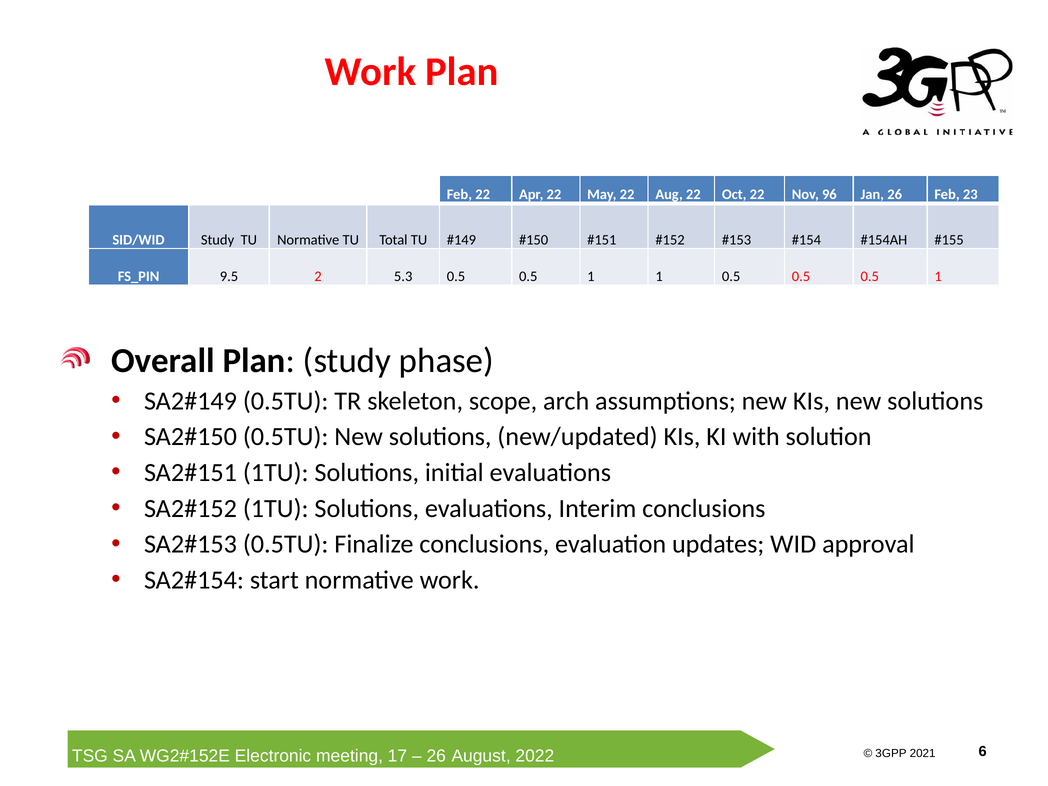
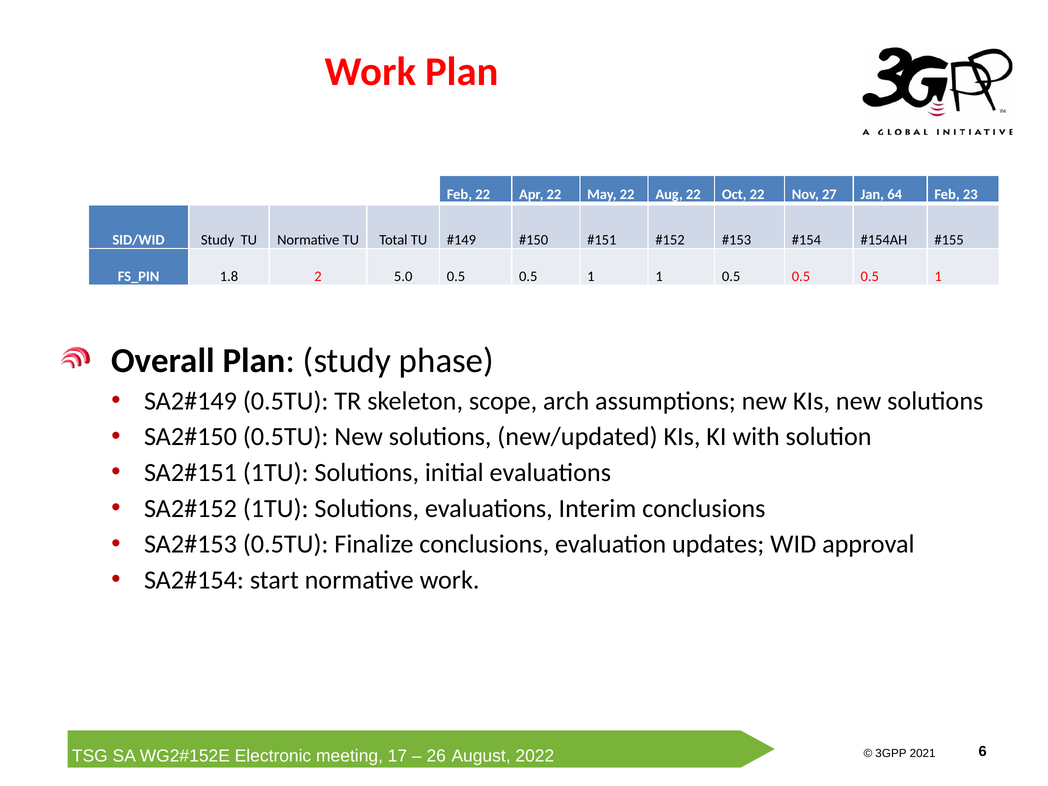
96: 96 -> 27
Jan 26: 26 -> 64
9.5: 9.5 -> 1.8
5.3: 5.3 -> 5.0
